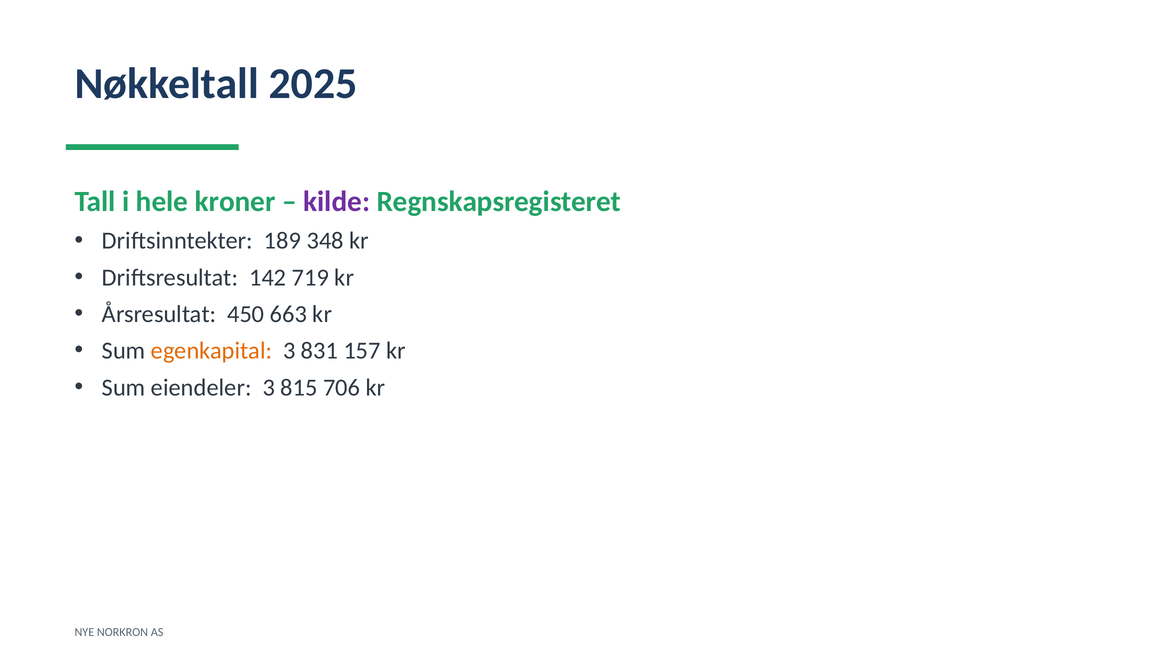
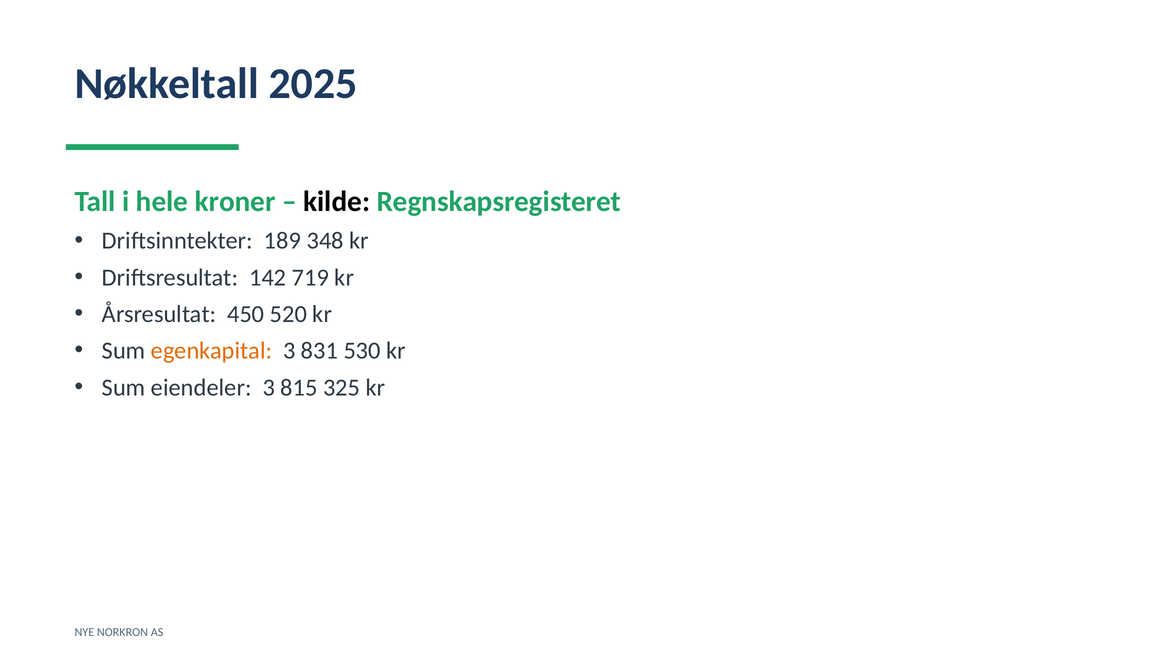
kilde colour: purple -> black
663: 663 -> 520
157: 157 -> 530
706: 706 -> 325
